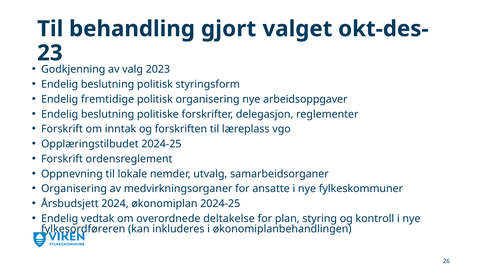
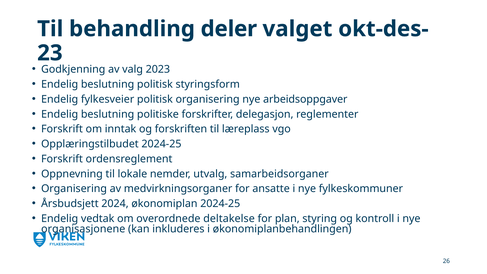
gjort: gjort -> deler
fremtidige: fremtidige -> fylkesveier
fylkesordføreren: fylkesordføreren -> organisasjonene
